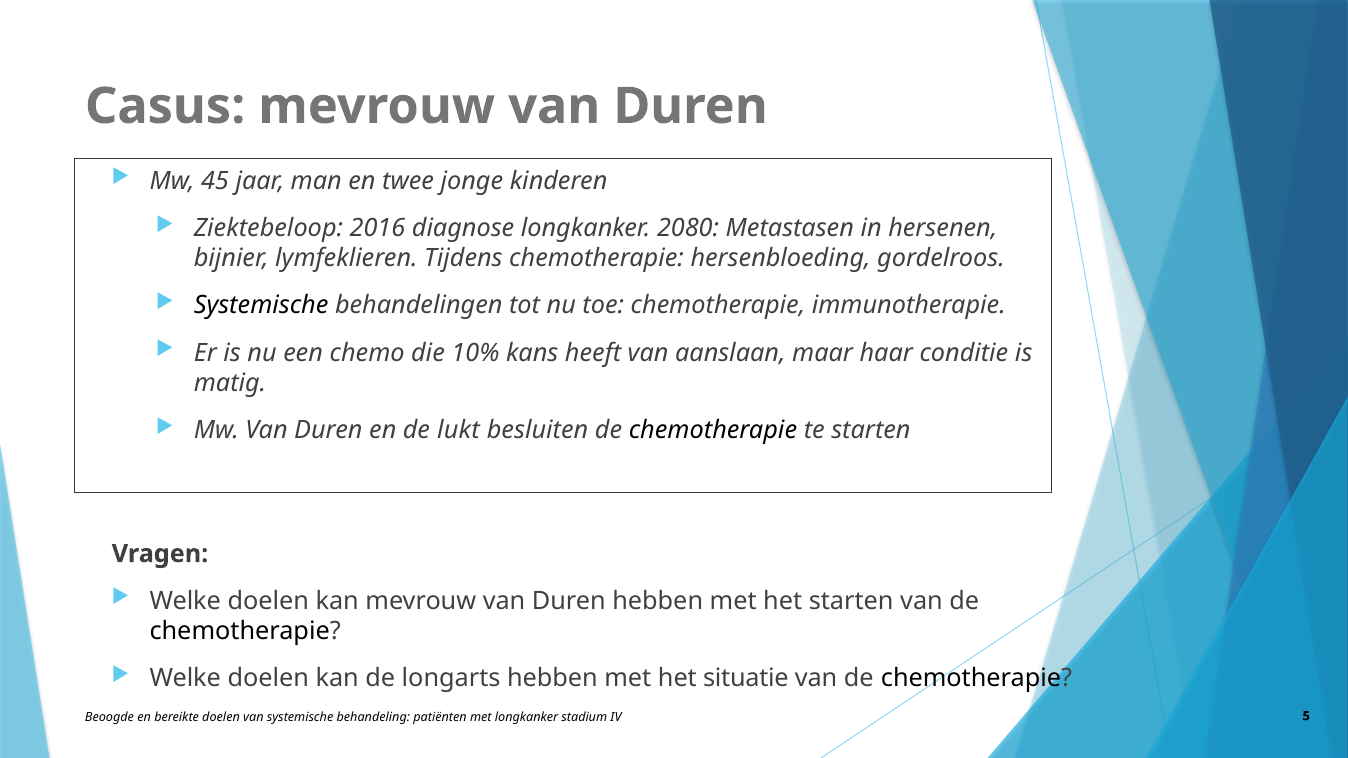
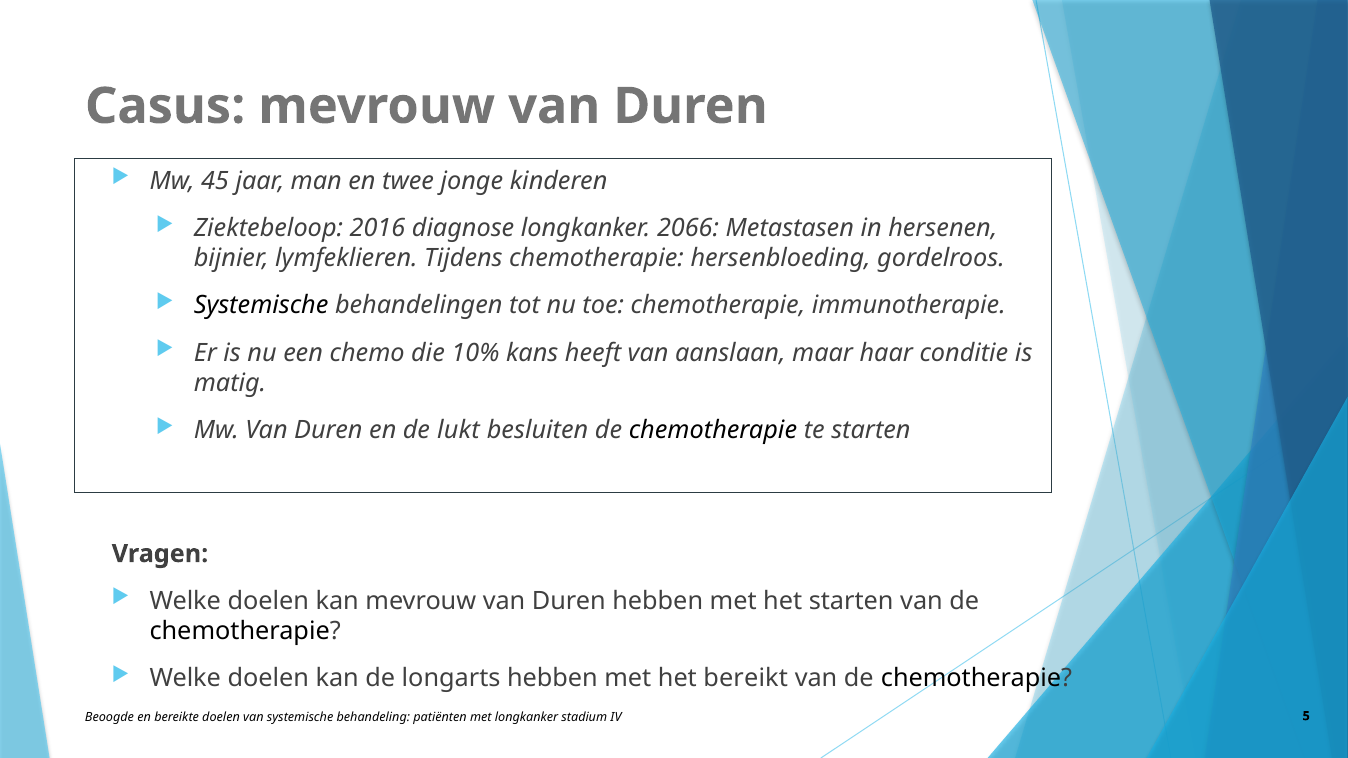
2080: 2080 -> 2066
situatie: situatie -> bereikt
